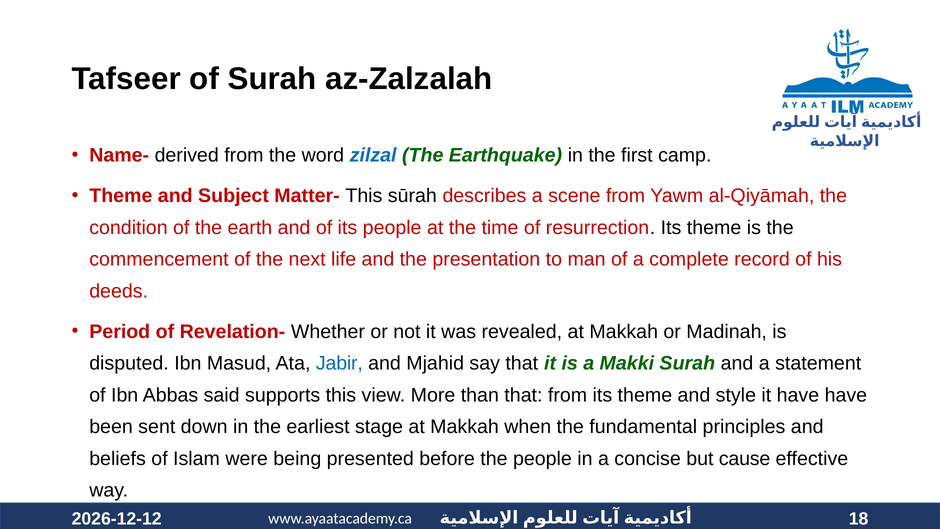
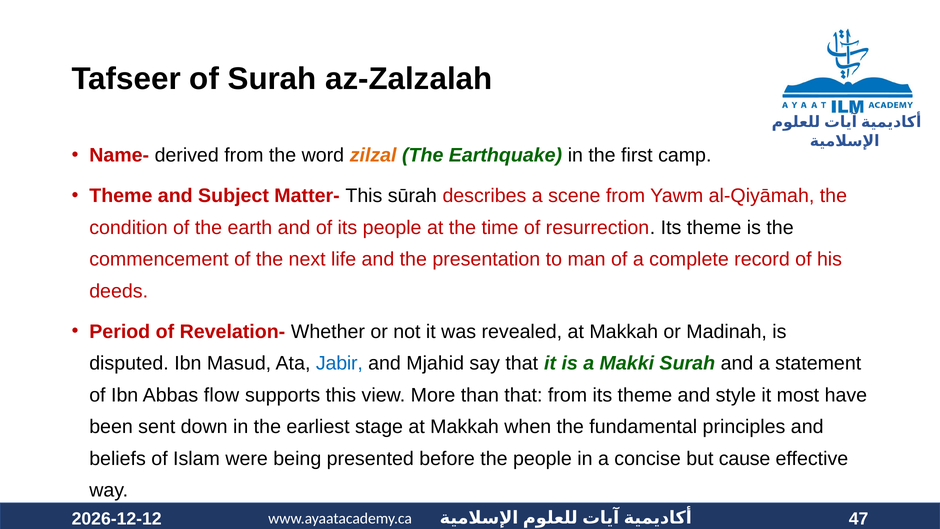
zilzal colour: blue -> orange
said: said -> flow
it have: have -> most
18: 18 -> 47
